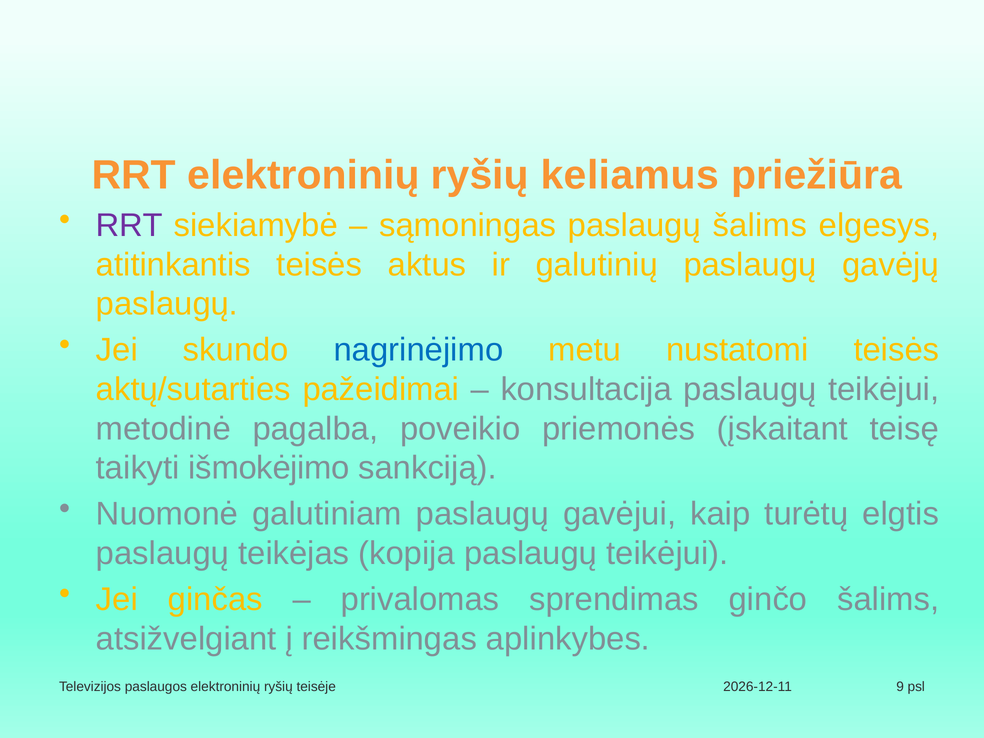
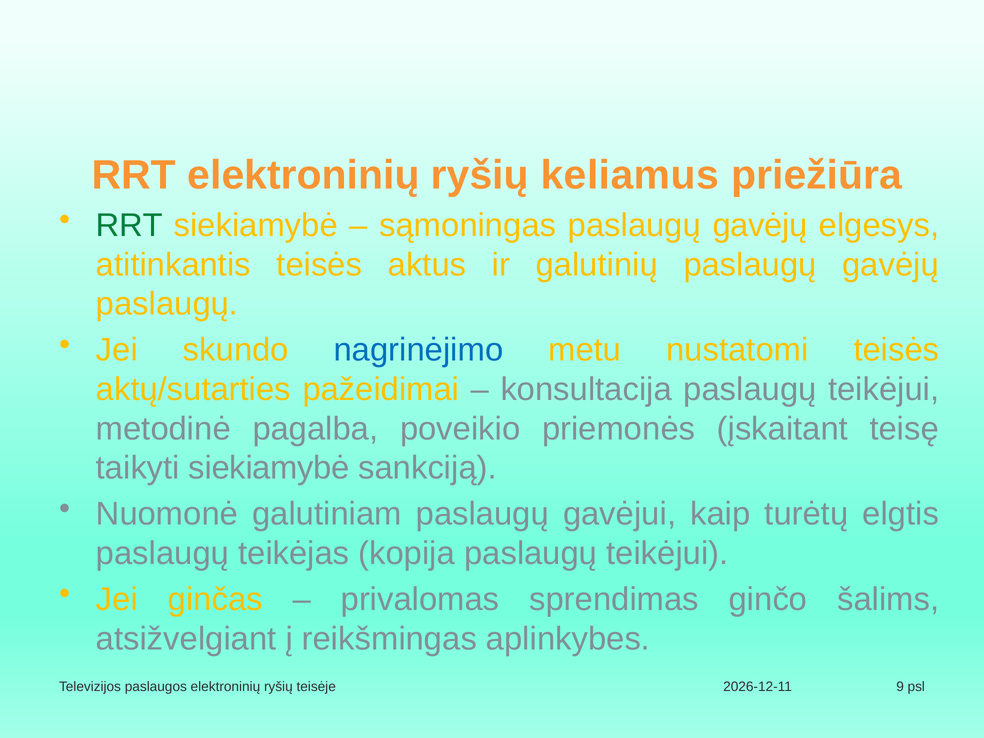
RRT at (129, 225) colour: purple -> green
sąmoningas paslaugų šalims: šalims -> gavėjų
taikyti išmokėjimo: išmokėjimo -> siekiamybė
